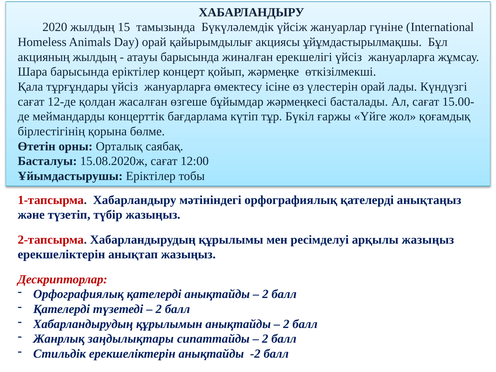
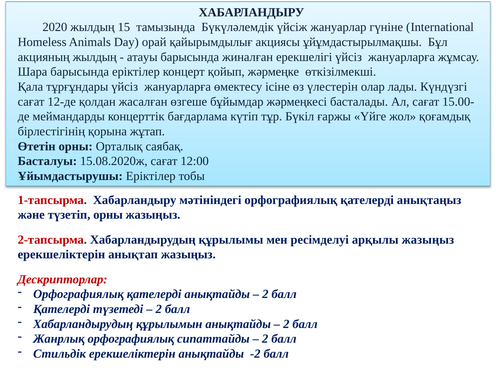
үлестерін орай: орай -> олар
бөлме: бөлме -> жұтап
түзетіп түбір: түбір -> орны
Жанрлық заңдылықтары: заңдылықтары -> орфографиялық
